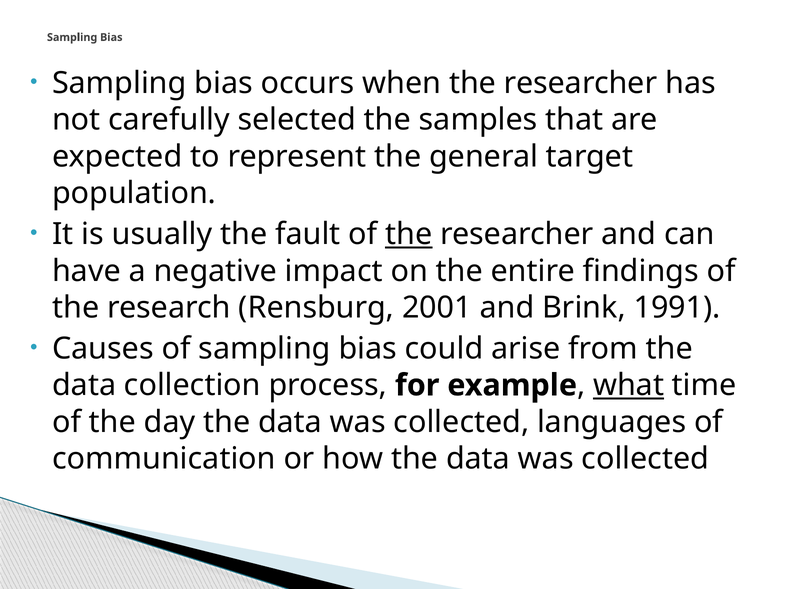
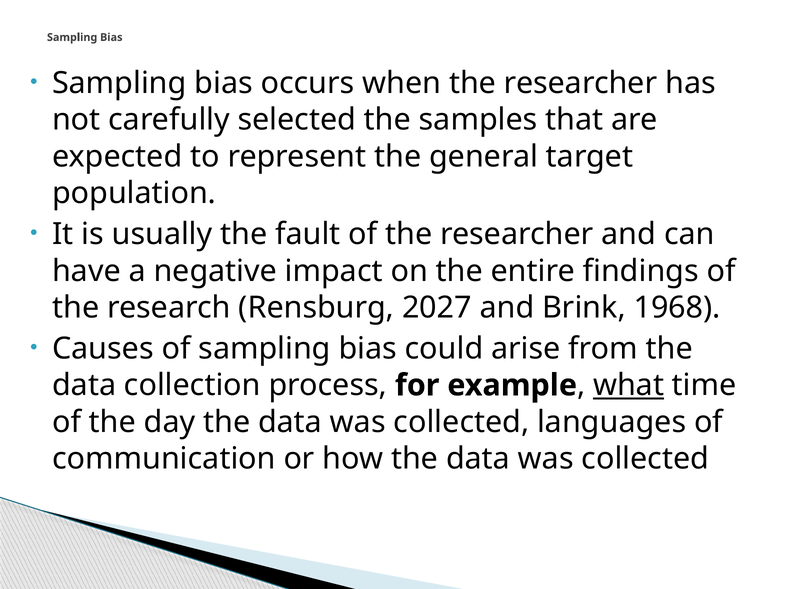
the at (409, 234) underline: present -> none
2001: 2001 -> 2027
1991: 1991 -> 1968
